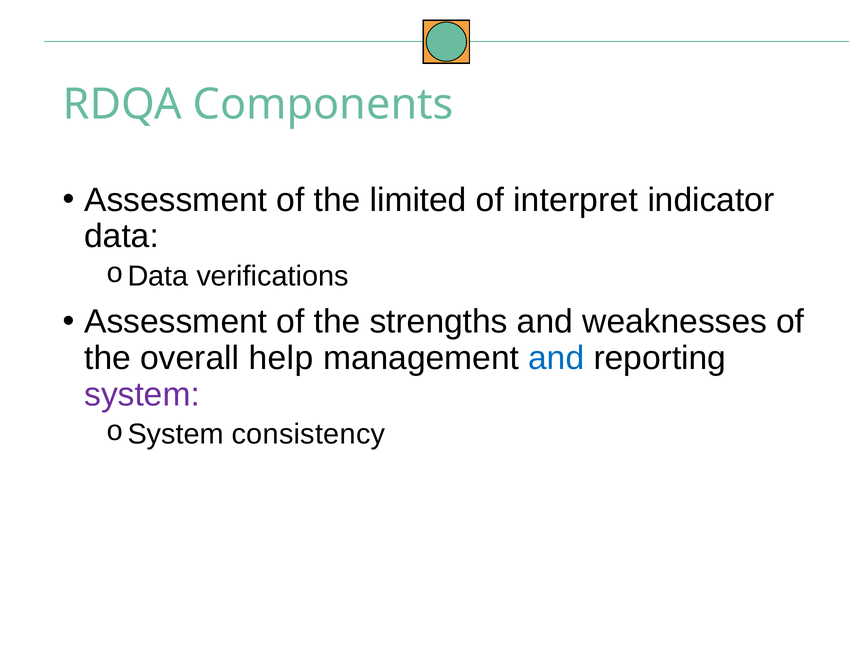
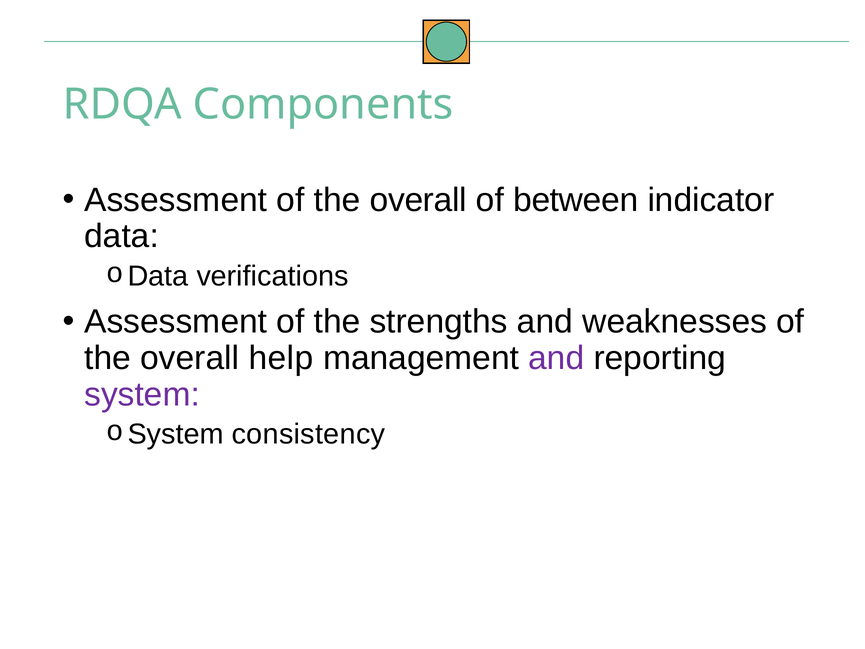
Assessment of the limited: limited -> overall
interpret: interpret -> between
and at (556, 358) colour: blue -> purple
